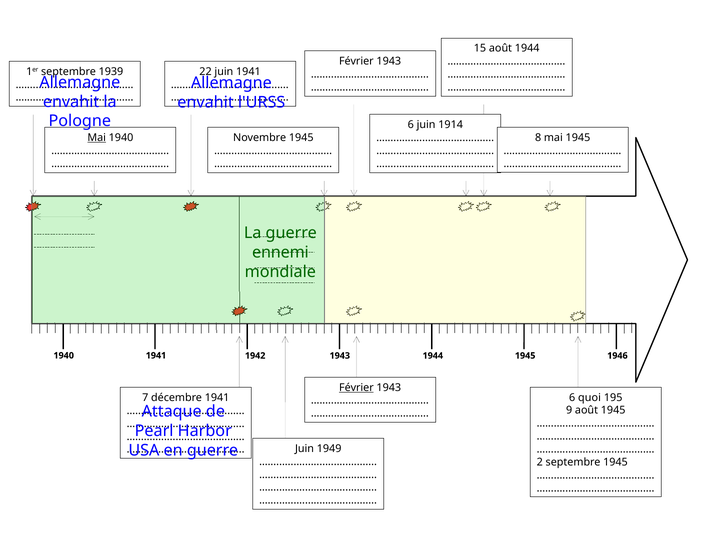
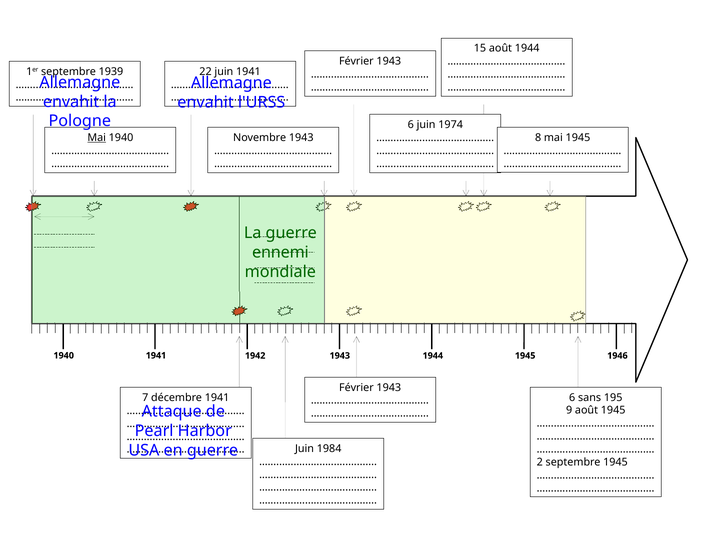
1914: 1914 -> 1974
Novembre 1945: 1945 -> 1943
Février at (356, 387) underline: present -> none
quoi: quoi -> sans
1949: 1949 -> 1984
